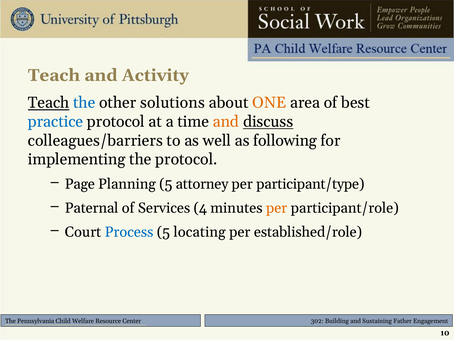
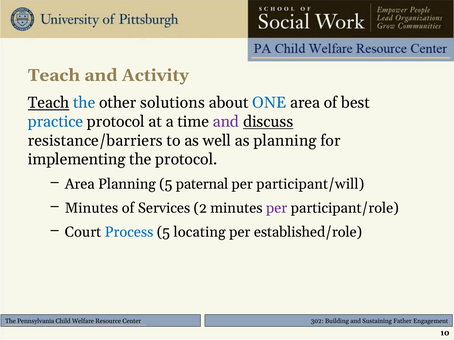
ONE colour: orange -> blue
and at (226, 122) colour: orange -> purple
colleagues/barriers: colleagues/barriers -> resistance/barriers
as following: following -> planning
Page at (80, 184): Page -> Area
attorney: attorney -> paternal
participant/type: participant/type -> participant/will
Paternal at (92, 208): Paternal -> Minutes
4: 4 -> 2
per at (277, 208) colour: orange -> purple
